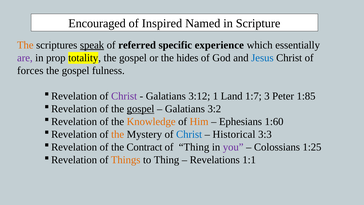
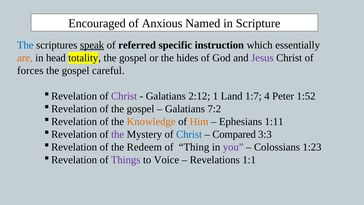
Inspired: Inspired -> Anxious
The at (25, 45) colour: orange -> blue
experience: experience -> instruction
are colour: purple -> orange
prop: prop -> head
Jesus colour: blue -> purple
fulness: fulness -> careful
3:12: 3:12 -> 2:12
3: 3 -> 4
1:85: 1:85 -> 1:52
gospel at (141, 109) underline: present -> none
3:2: 3:2 -> 7:2
1:60: 1:60 -> 1:11
the at (118, 134) colour: orange -> purple
Historical: Historical -> Compared
Contract: Contract -> Redeem
1:25: 1:25 -> 1:23
Things colour: orange -> purple
to Thing: Thing -> Voice
